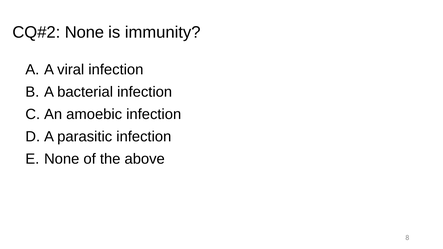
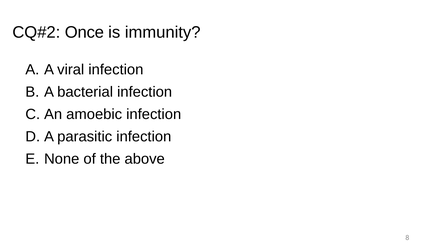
None at (84, 32): None -> Once
